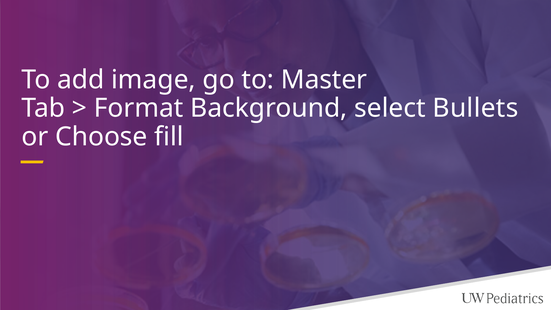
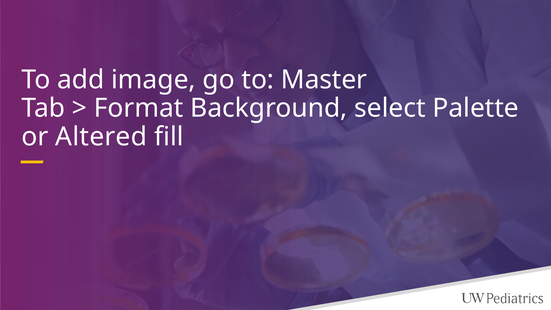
Bullets: Bullets -> Palette
Choose: Choose -> Altered
